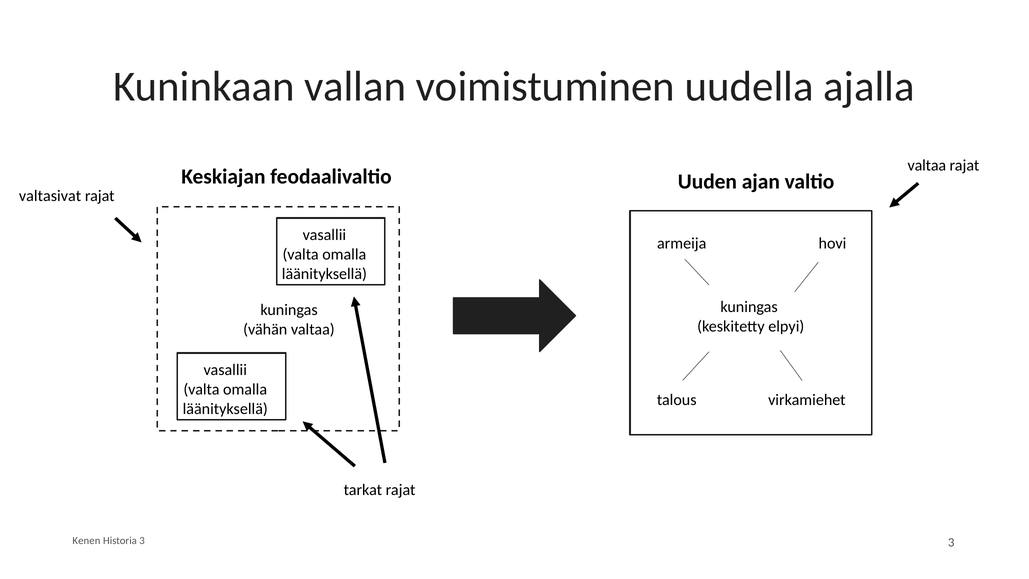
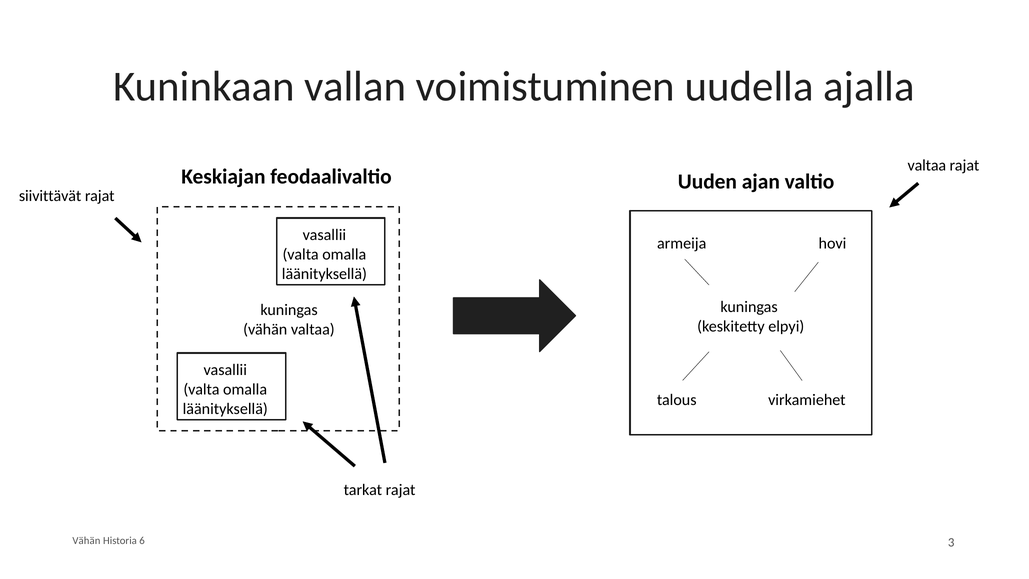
valtasivat: valtasivat -> siivittävät
Kenen at (86, 540): Kenen -> Vähän
Historia 3: 3 -> 6
